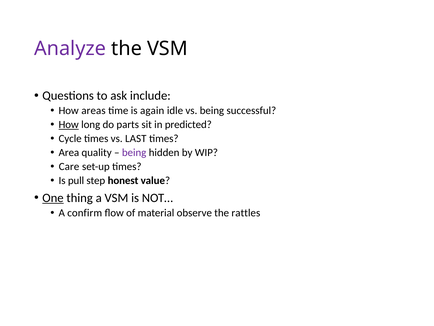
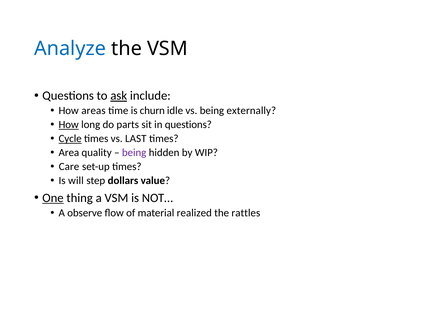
Analyze colour: purple -> blue
ask underline: none -> present
again: again -> churn
successful: successful -> externally
in predicted: predicted -> questions
Cycle underline: none -> present
pull: pull -> will
honest: honest -> dollars
confirm: confirm -> observe
observe: observe -> realized
